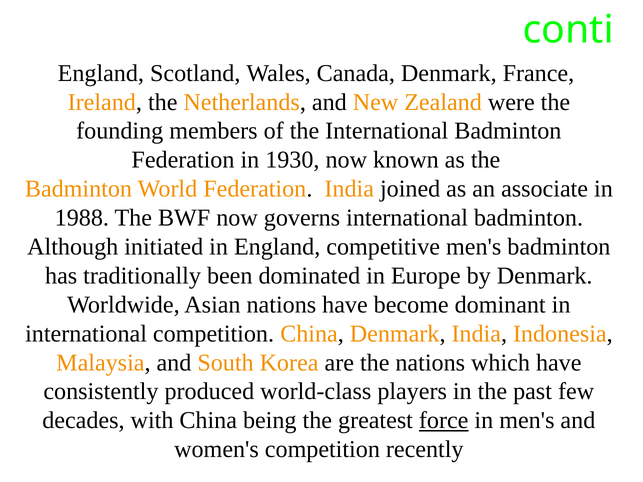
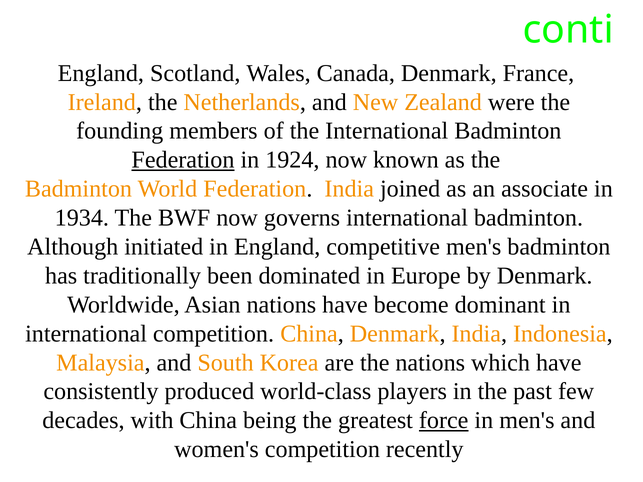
Federation at (183, 160) underline: none -> present
1930: 1930 -> 1924
1988: 1988 -> 1934
